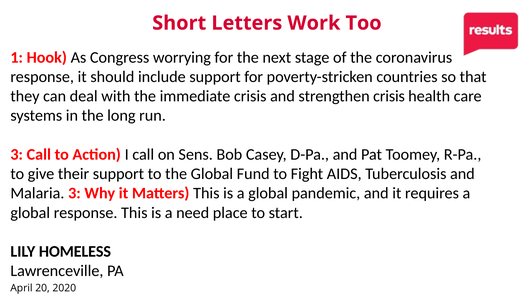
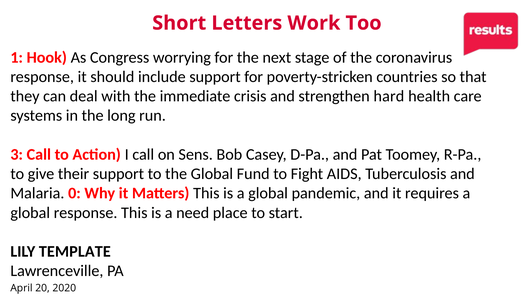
strengthen crisis: crisis -> hard
Malaria 3: 3 -> 0
HOMELESS: HOMELESS -> TEMPLATE
